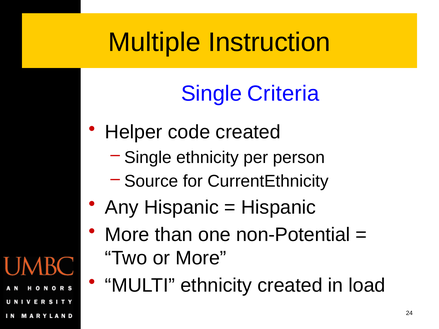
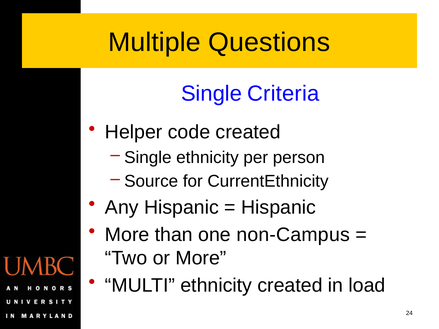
Instruction: Instruction -> Questions
non-Potential: non-Potential -> non-Campus
